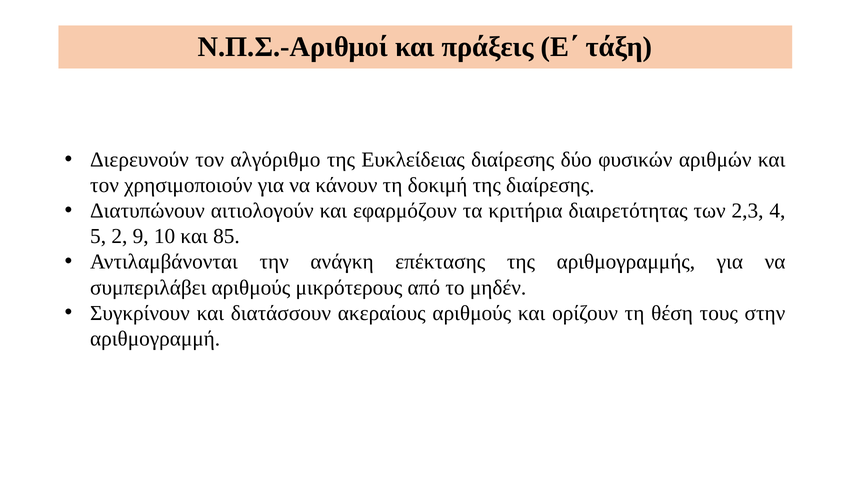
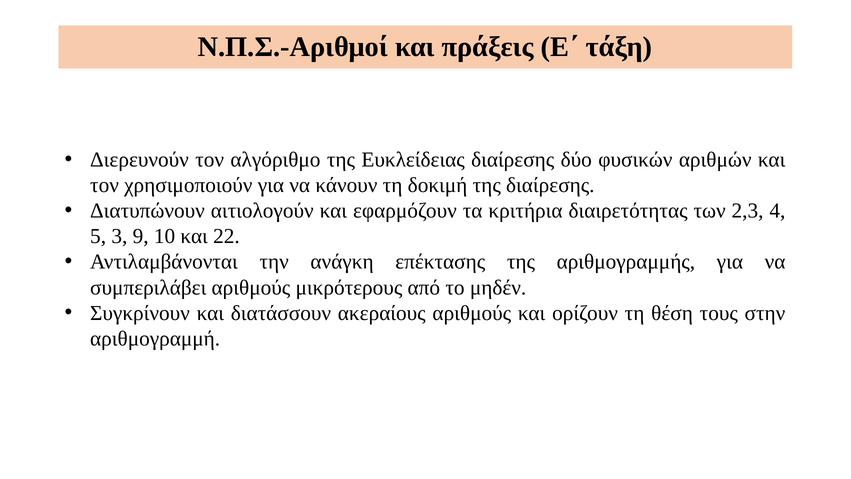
2: 2 -> 3
85: 85 -> 22
